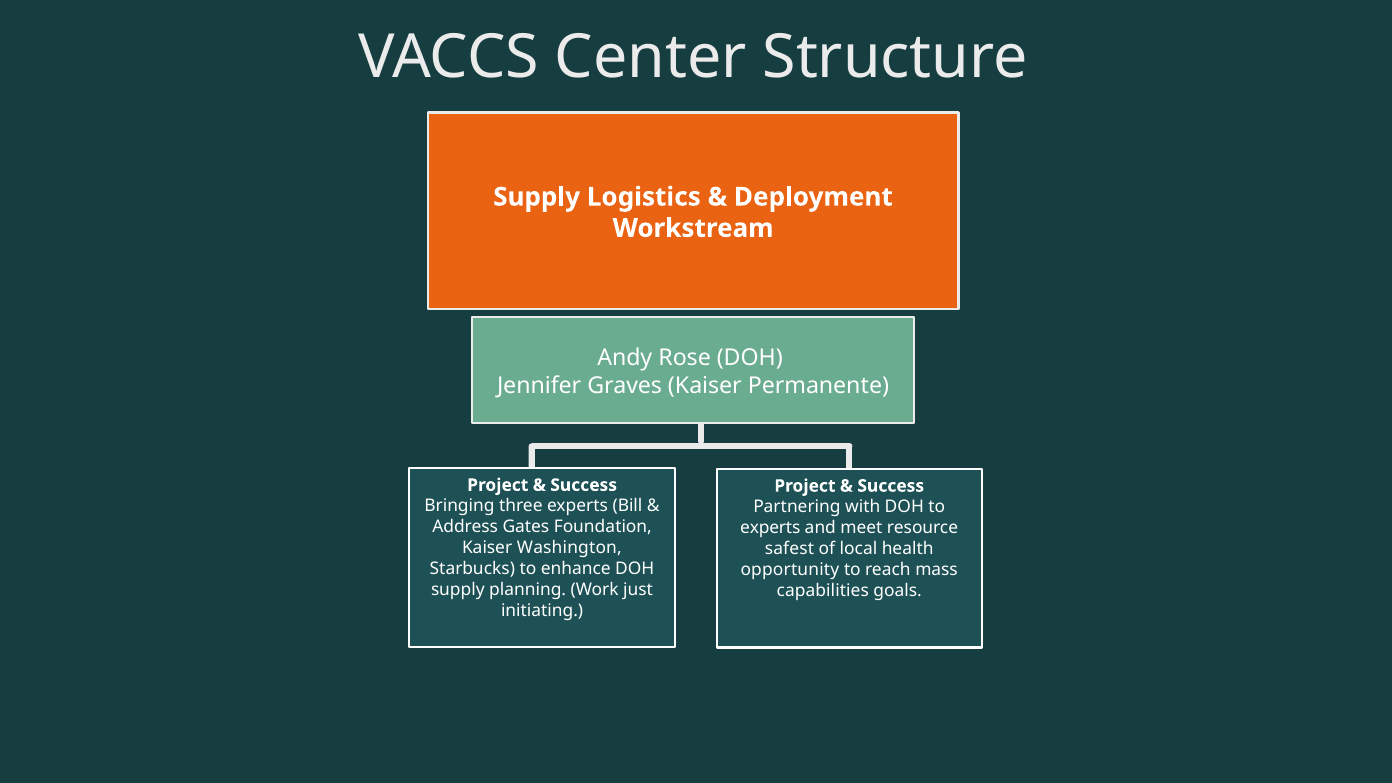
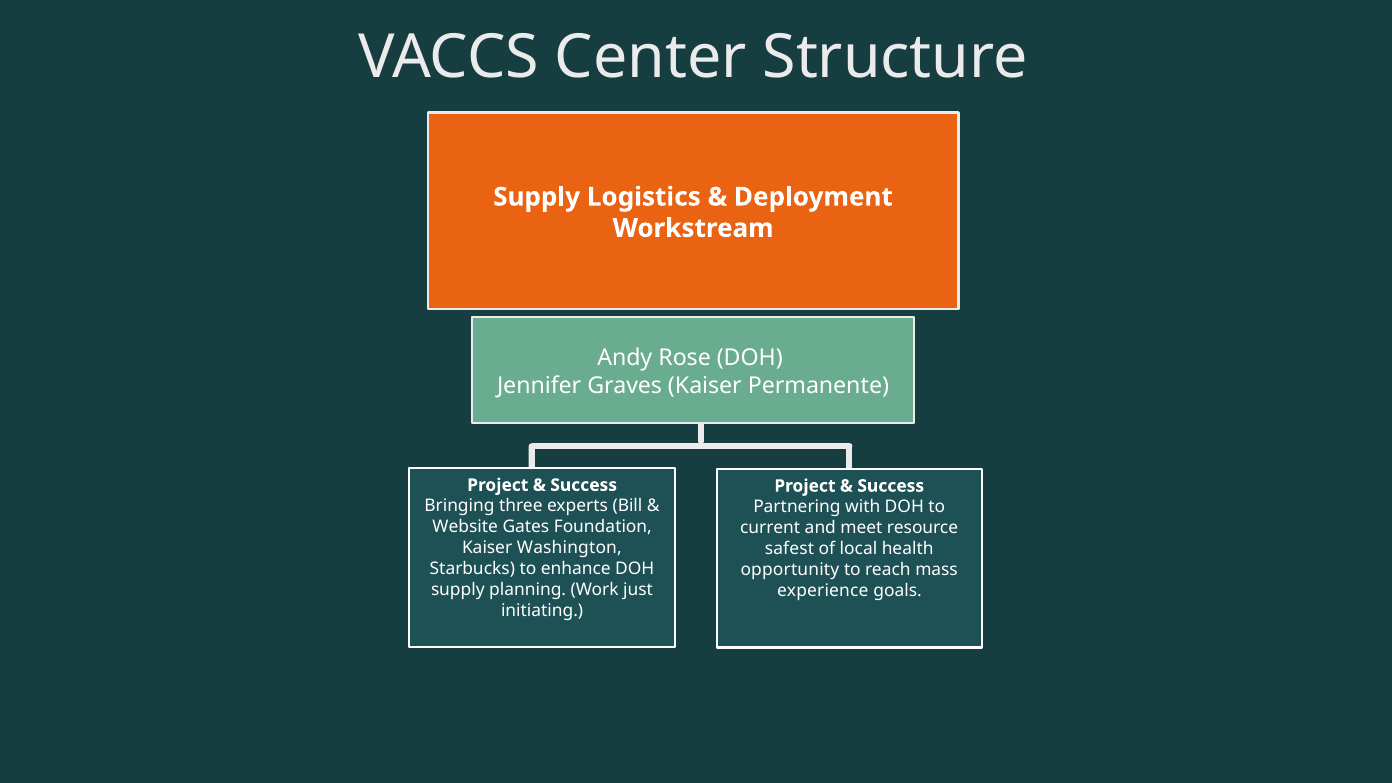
Address: Address -> Website
experts at (770, 528): experts -> current
capabilities: capabilities -> experience
